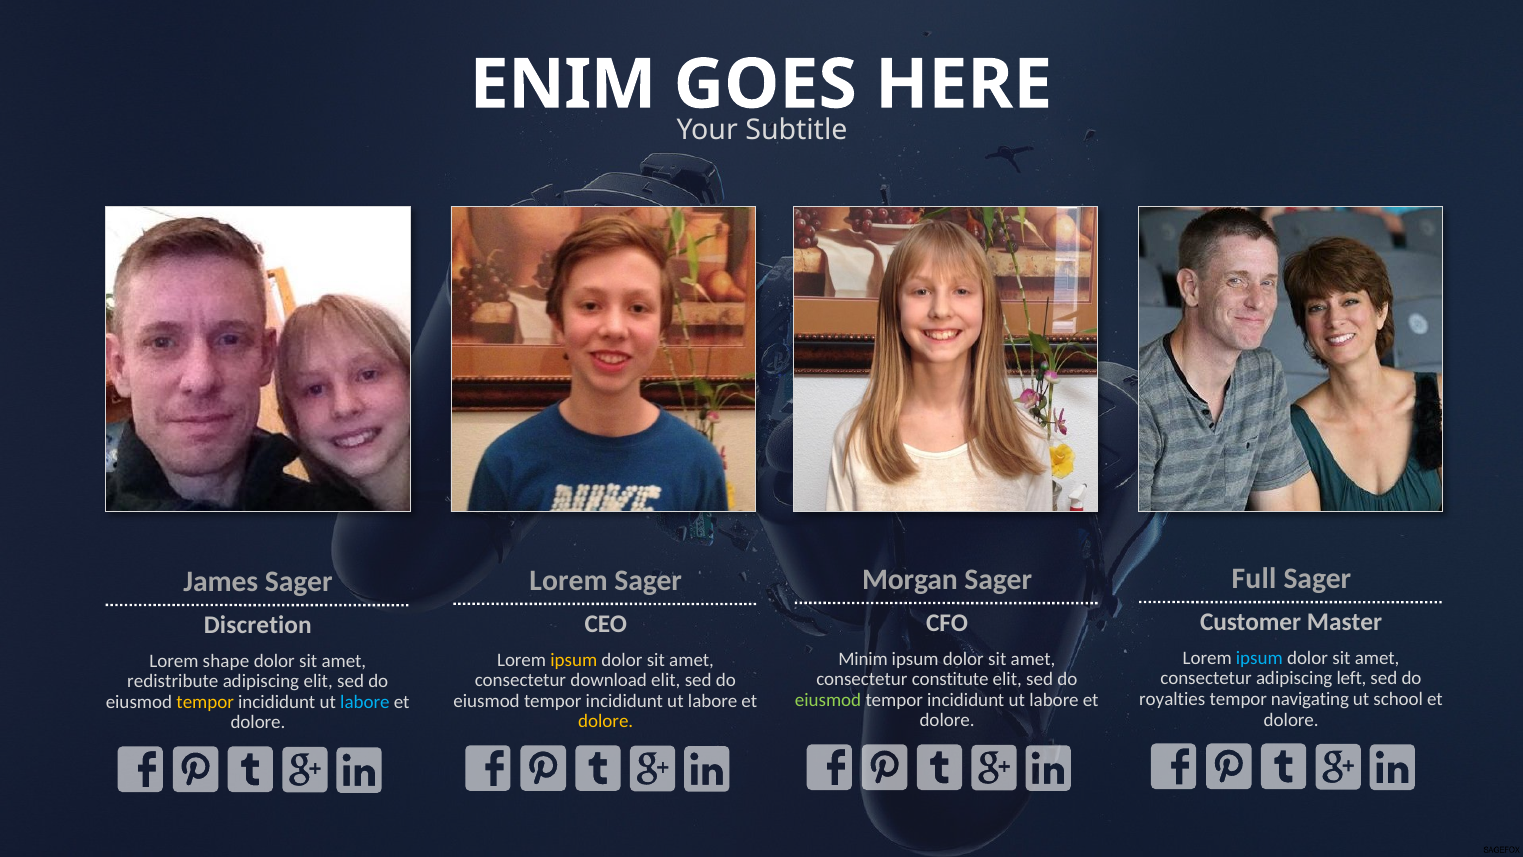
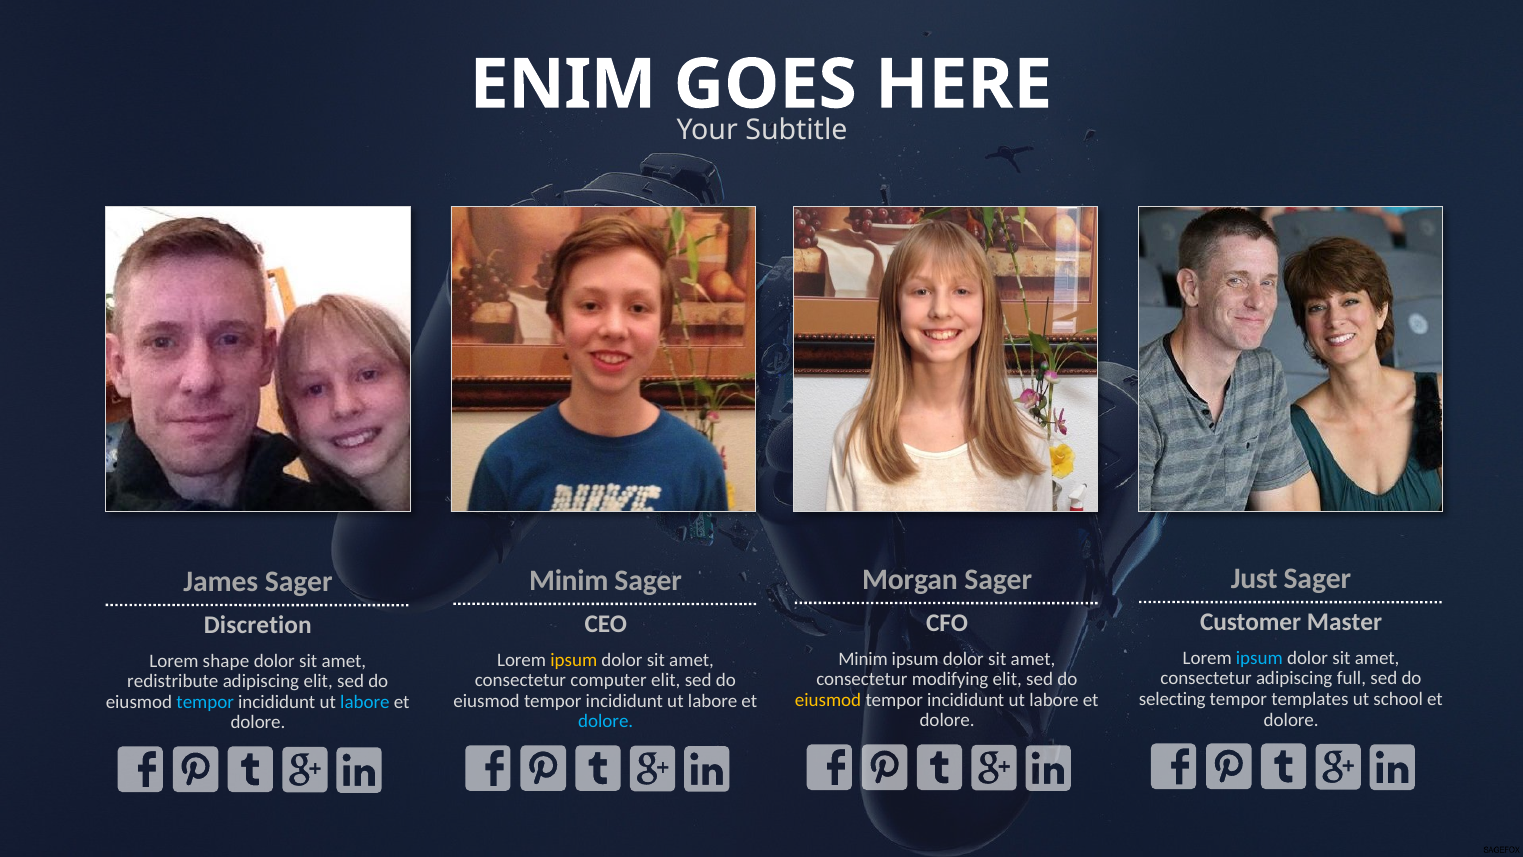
Full: Full -> Just
Lorem at (569, 580): Lorem -> Minim
left: left -> full
constitute: constitute -> modifying
download: download -> computer
royalties: royalties -> selecting
navigating: navigating -> templates
eiusmod at (828, 700) colour: light green -> yellow
tempor at (205, 702) colour: yellow -> light blue
dolore at (606, 721) colour: yellow -> light blue
